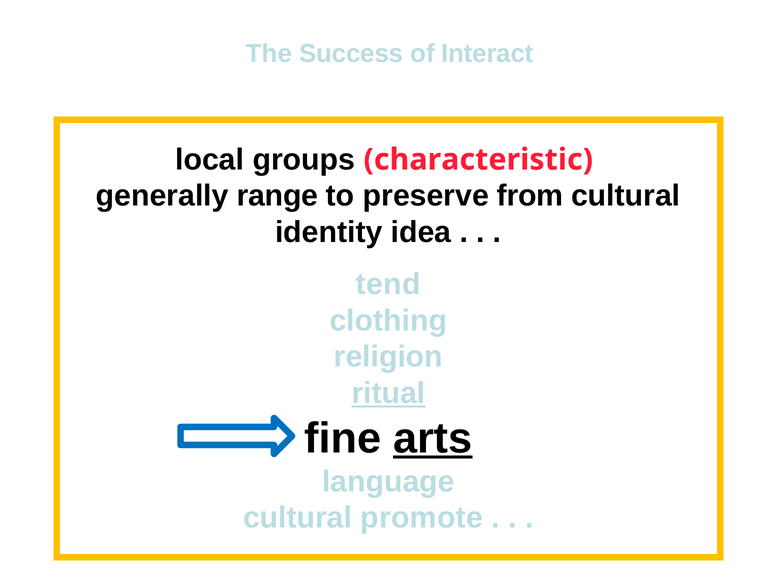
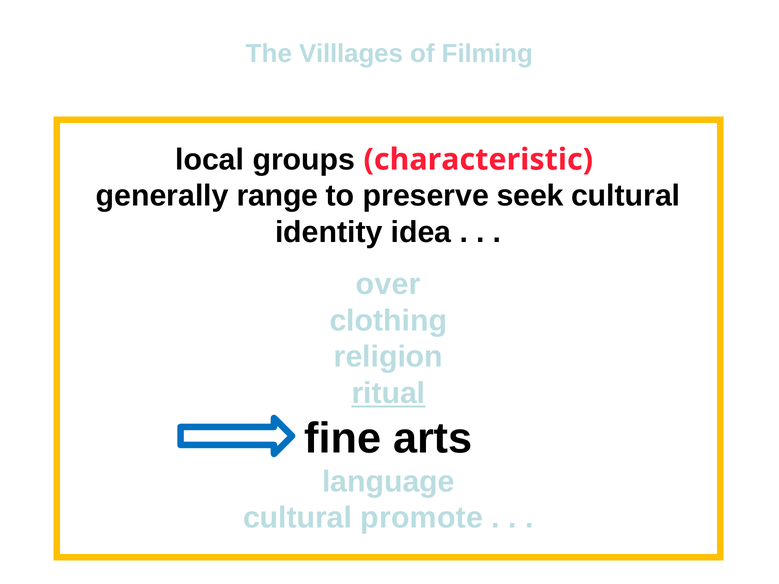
Success: Success -> Villlages
Interact: Interact -> Filming
from: from -> seek
tend: tend -> over
arts underline: present -> none
